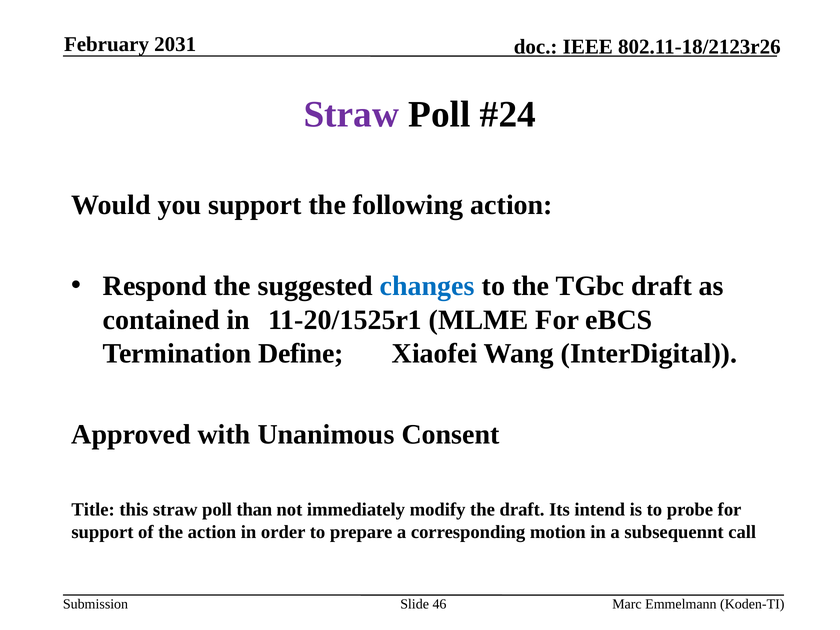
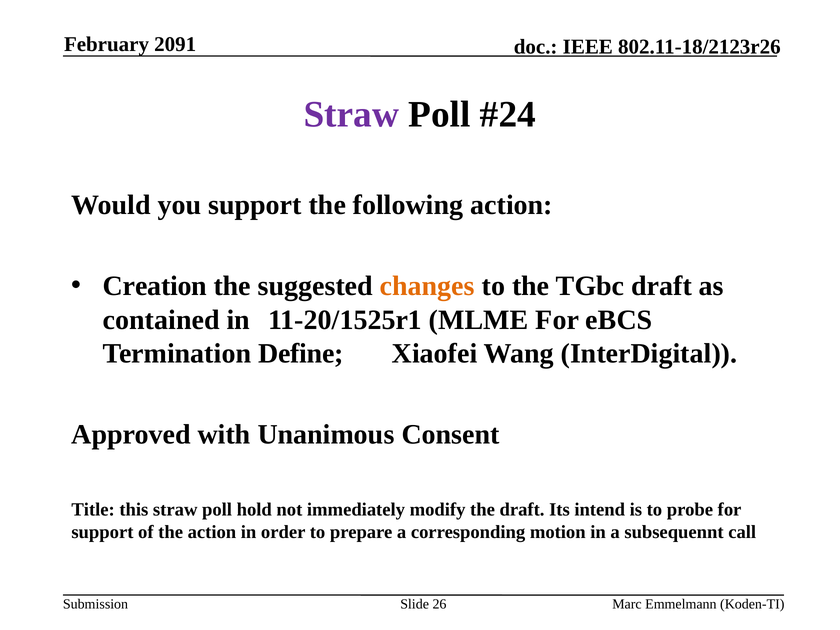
2031: 2031 -> 2091
Respond: Respond -> Creation
changes colour: blue -> orange
than: than -> hold
46: 46 -> 26
